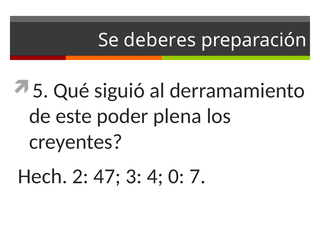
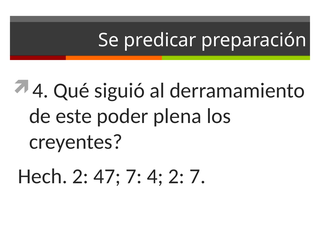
deberes: deberes -> predicar
5 at (40, 91): 5 -> 4
47 3: 3 -> 7
4 0: 0 -> 2
